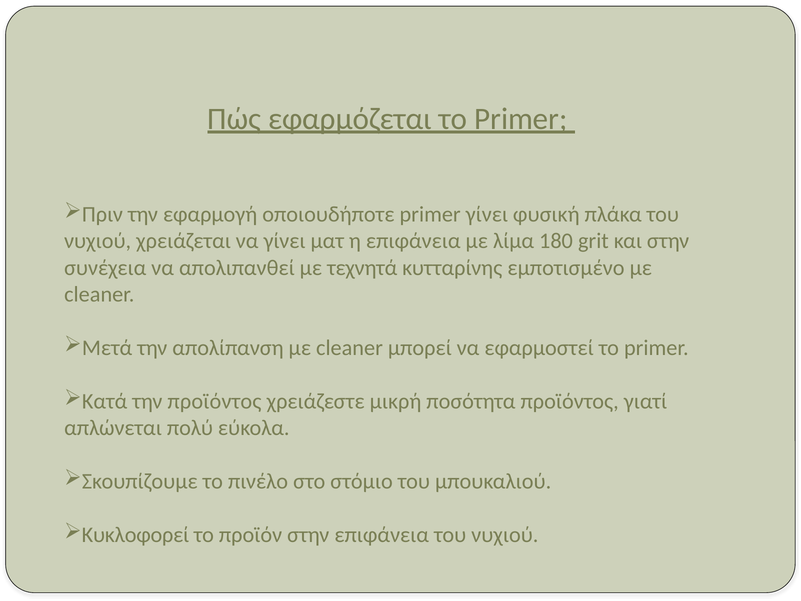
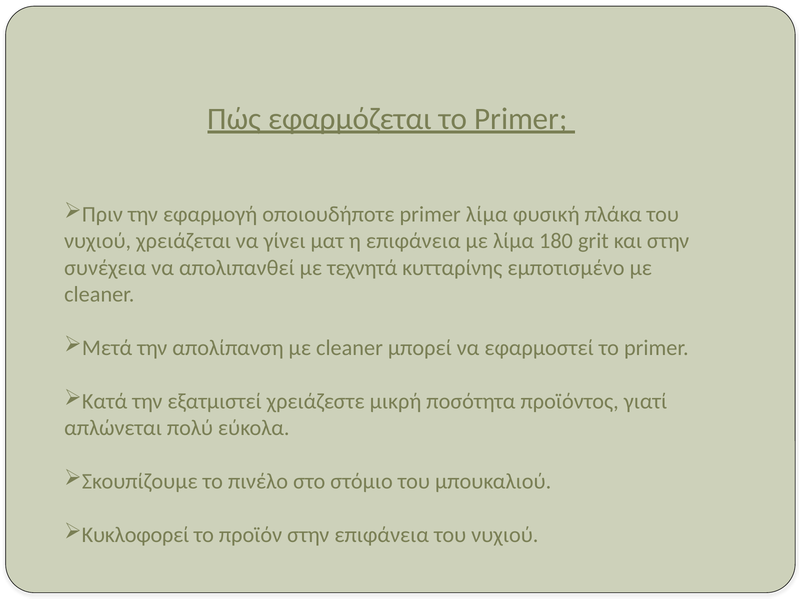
primer γίνει: γίνει -> λίμα
την προϊόντος: προϊόντος -> εξατμιστεί
